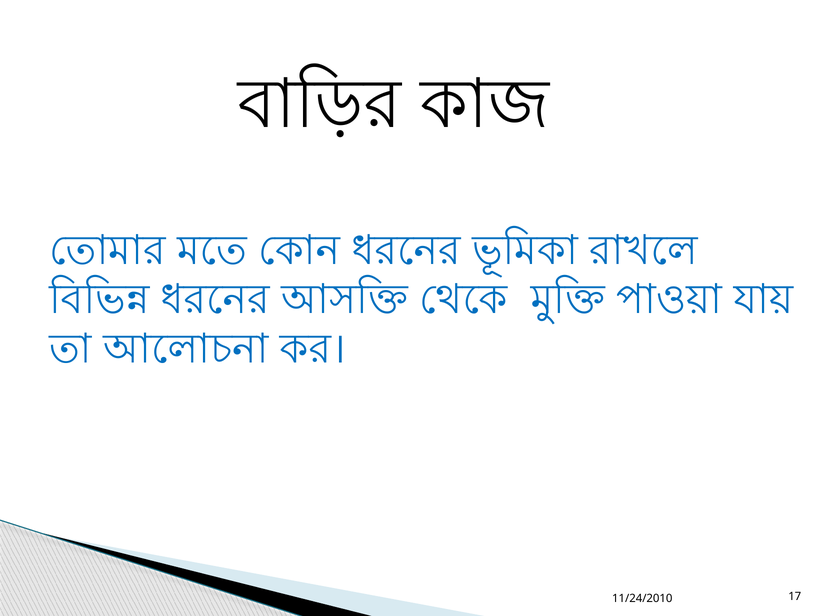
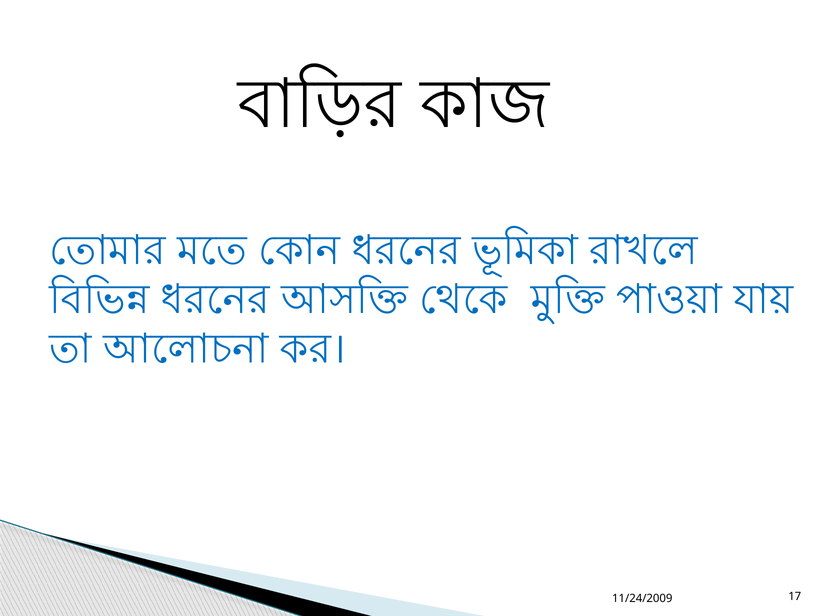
11/24/2010: 11/24/2010 -> 11/24/2009
